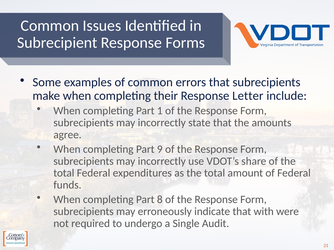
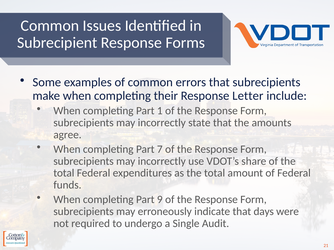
9: 9 -> 7
8: 8 -> 9
with: with -> days
